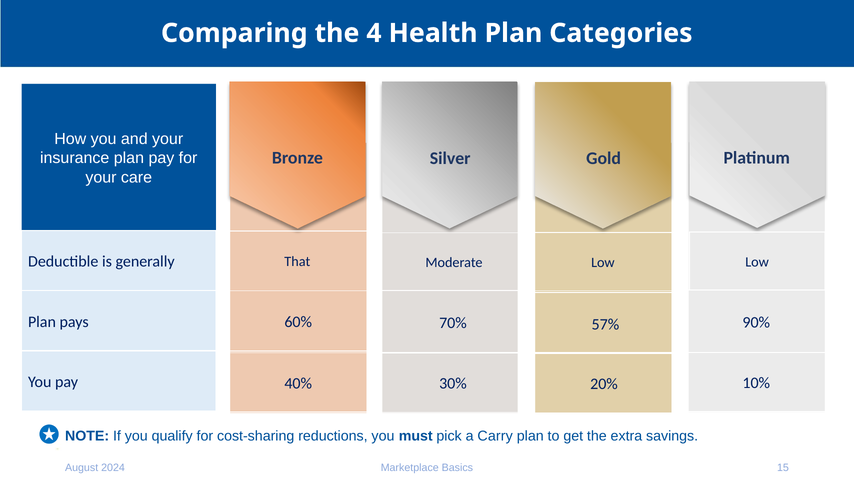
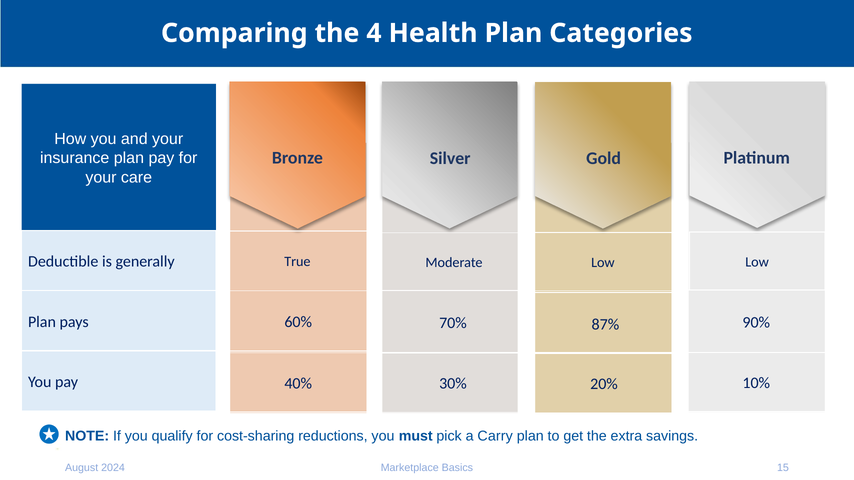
That: That -> True
57%: 57% -> 87%
